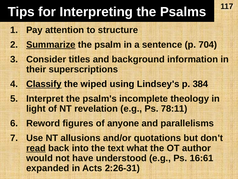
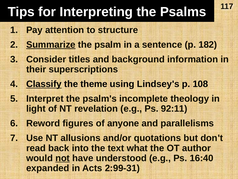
704: 704 -> 182
wiped: wiped -> theme
384: 384 -> 108
78:11: 78:11 -> 92:11
read underline: present -> none
not underline: none -> present
16:61: 16:61 -> 16:40
2:26-31: 2:26-31 -> 2:99-31
